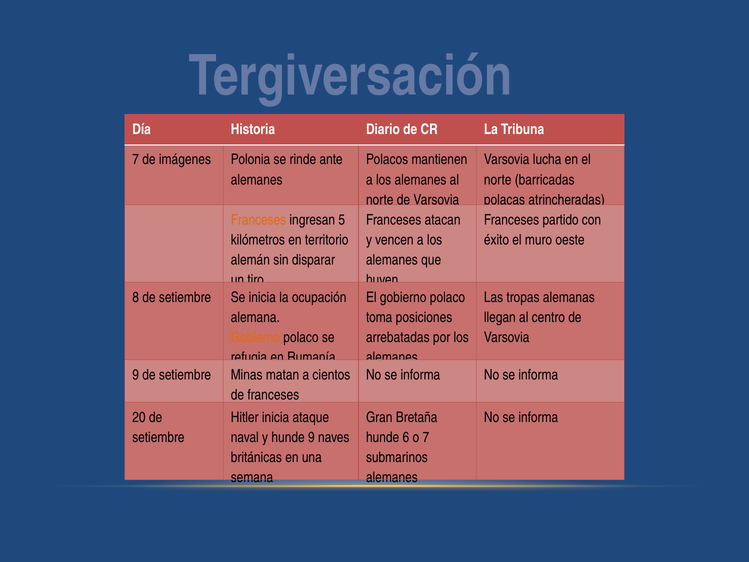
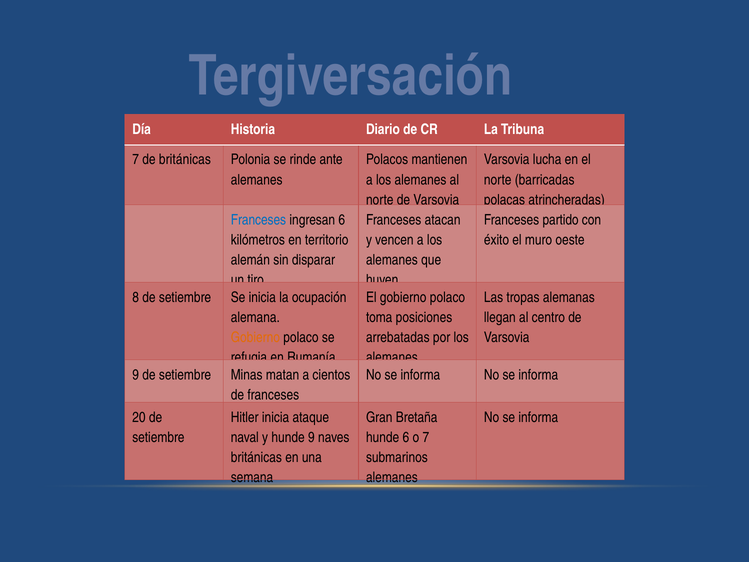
de imágenes: imágenes -> británicas
Franceses at (258, 220) colour: orange -> blue
ingresan 5: 5 -> 6
